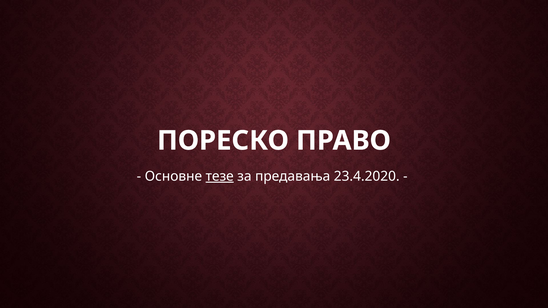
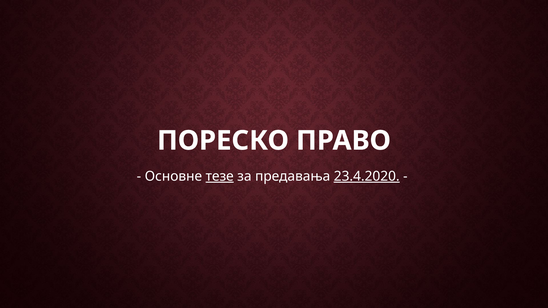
23.4.2020 underline: none -> present
